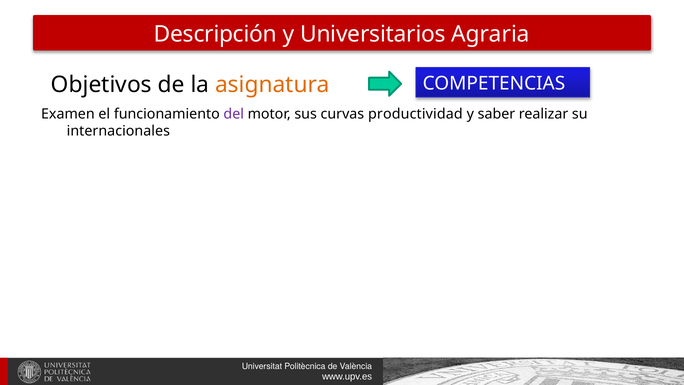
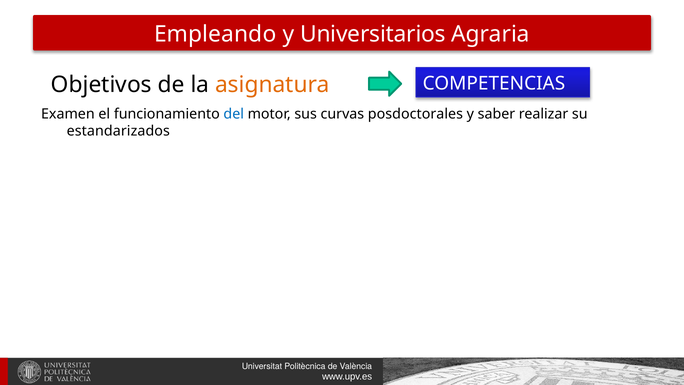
Descripción: Descripción -> Empleando
del colour: purple -> blue
productividad: productividad -> posdoctorales
internacionales: internacionales -> estandarizados
